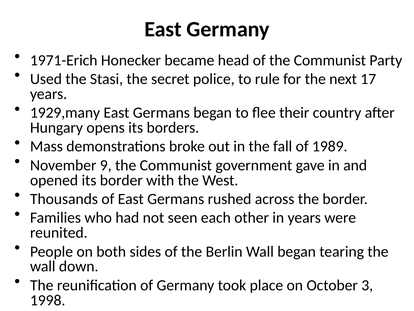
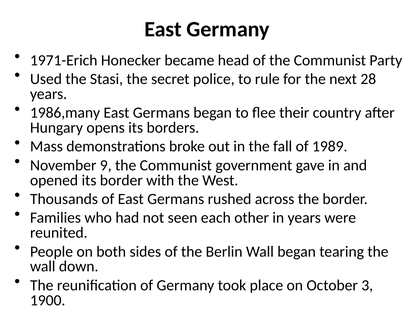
17: 17 -> 28
1929,many: 1929,many -> 1986,many
1998: 1998 -> 1900
